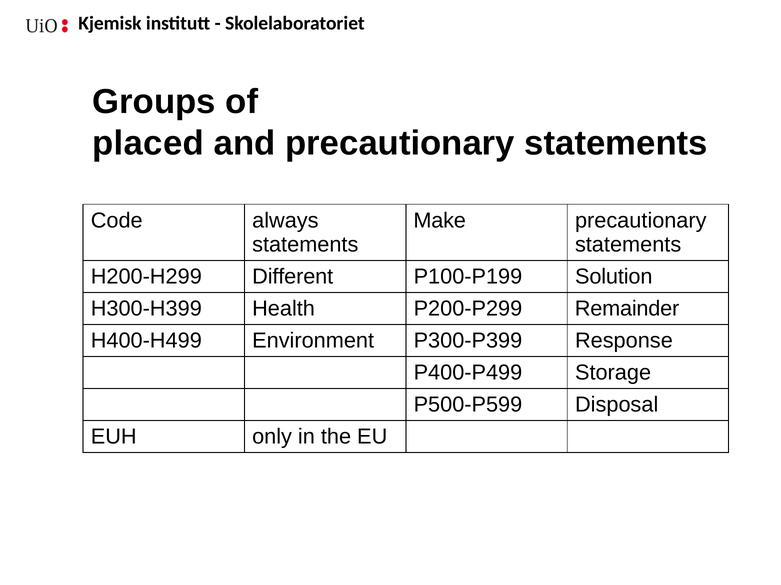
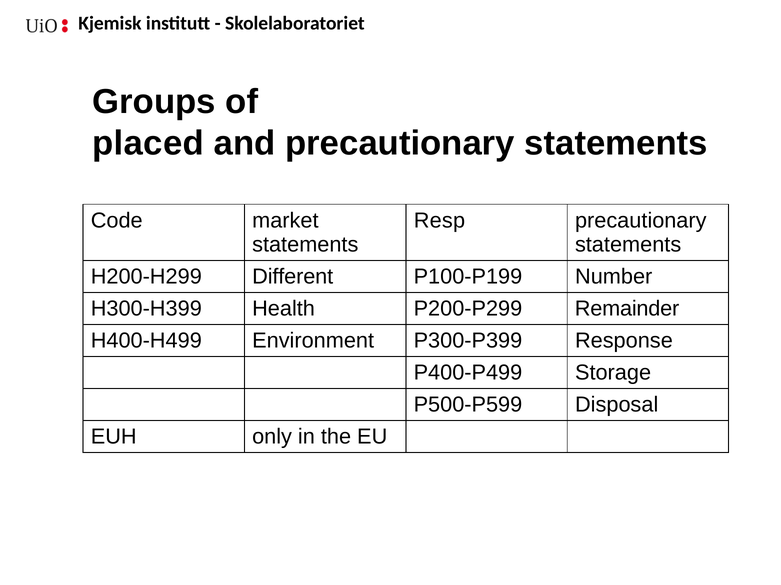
always: always -> market
Make: Make -> Resp
Solution: Solution -> Number
